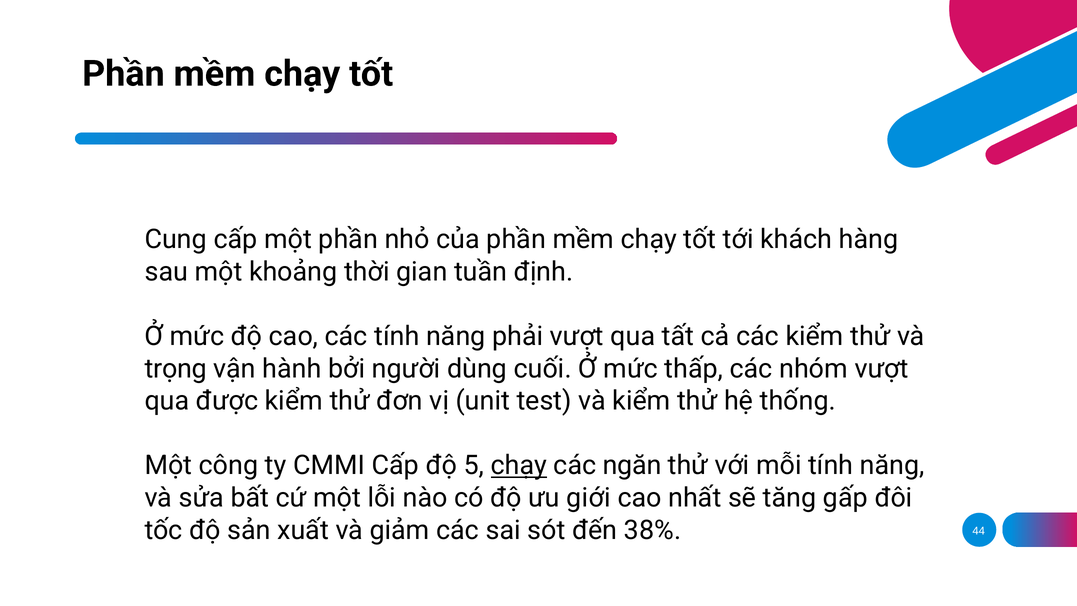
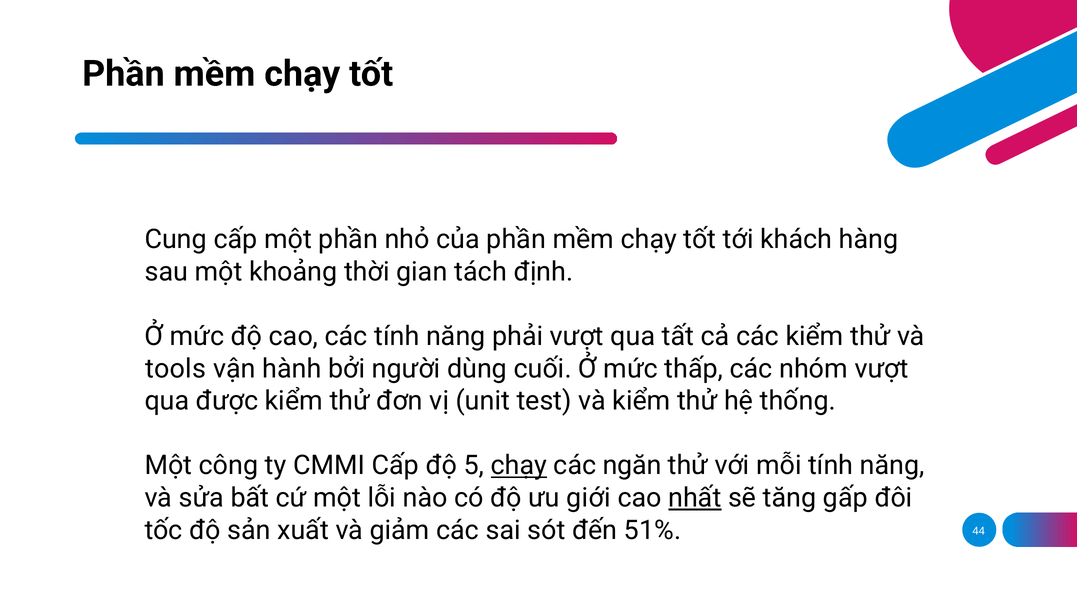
tuần: tuần -> tách
trọng: trọng -> tools
nhất underline: none -> present
38%: 38% -> 51%
